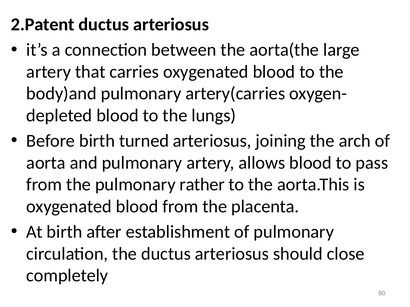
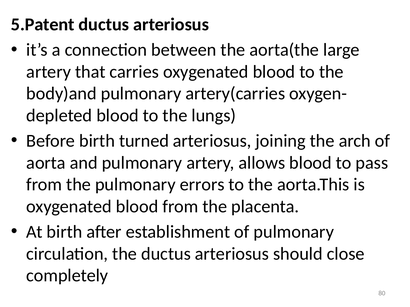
2.Patent: 2.Patent -> 5.Patent
rather: rather -> errors
